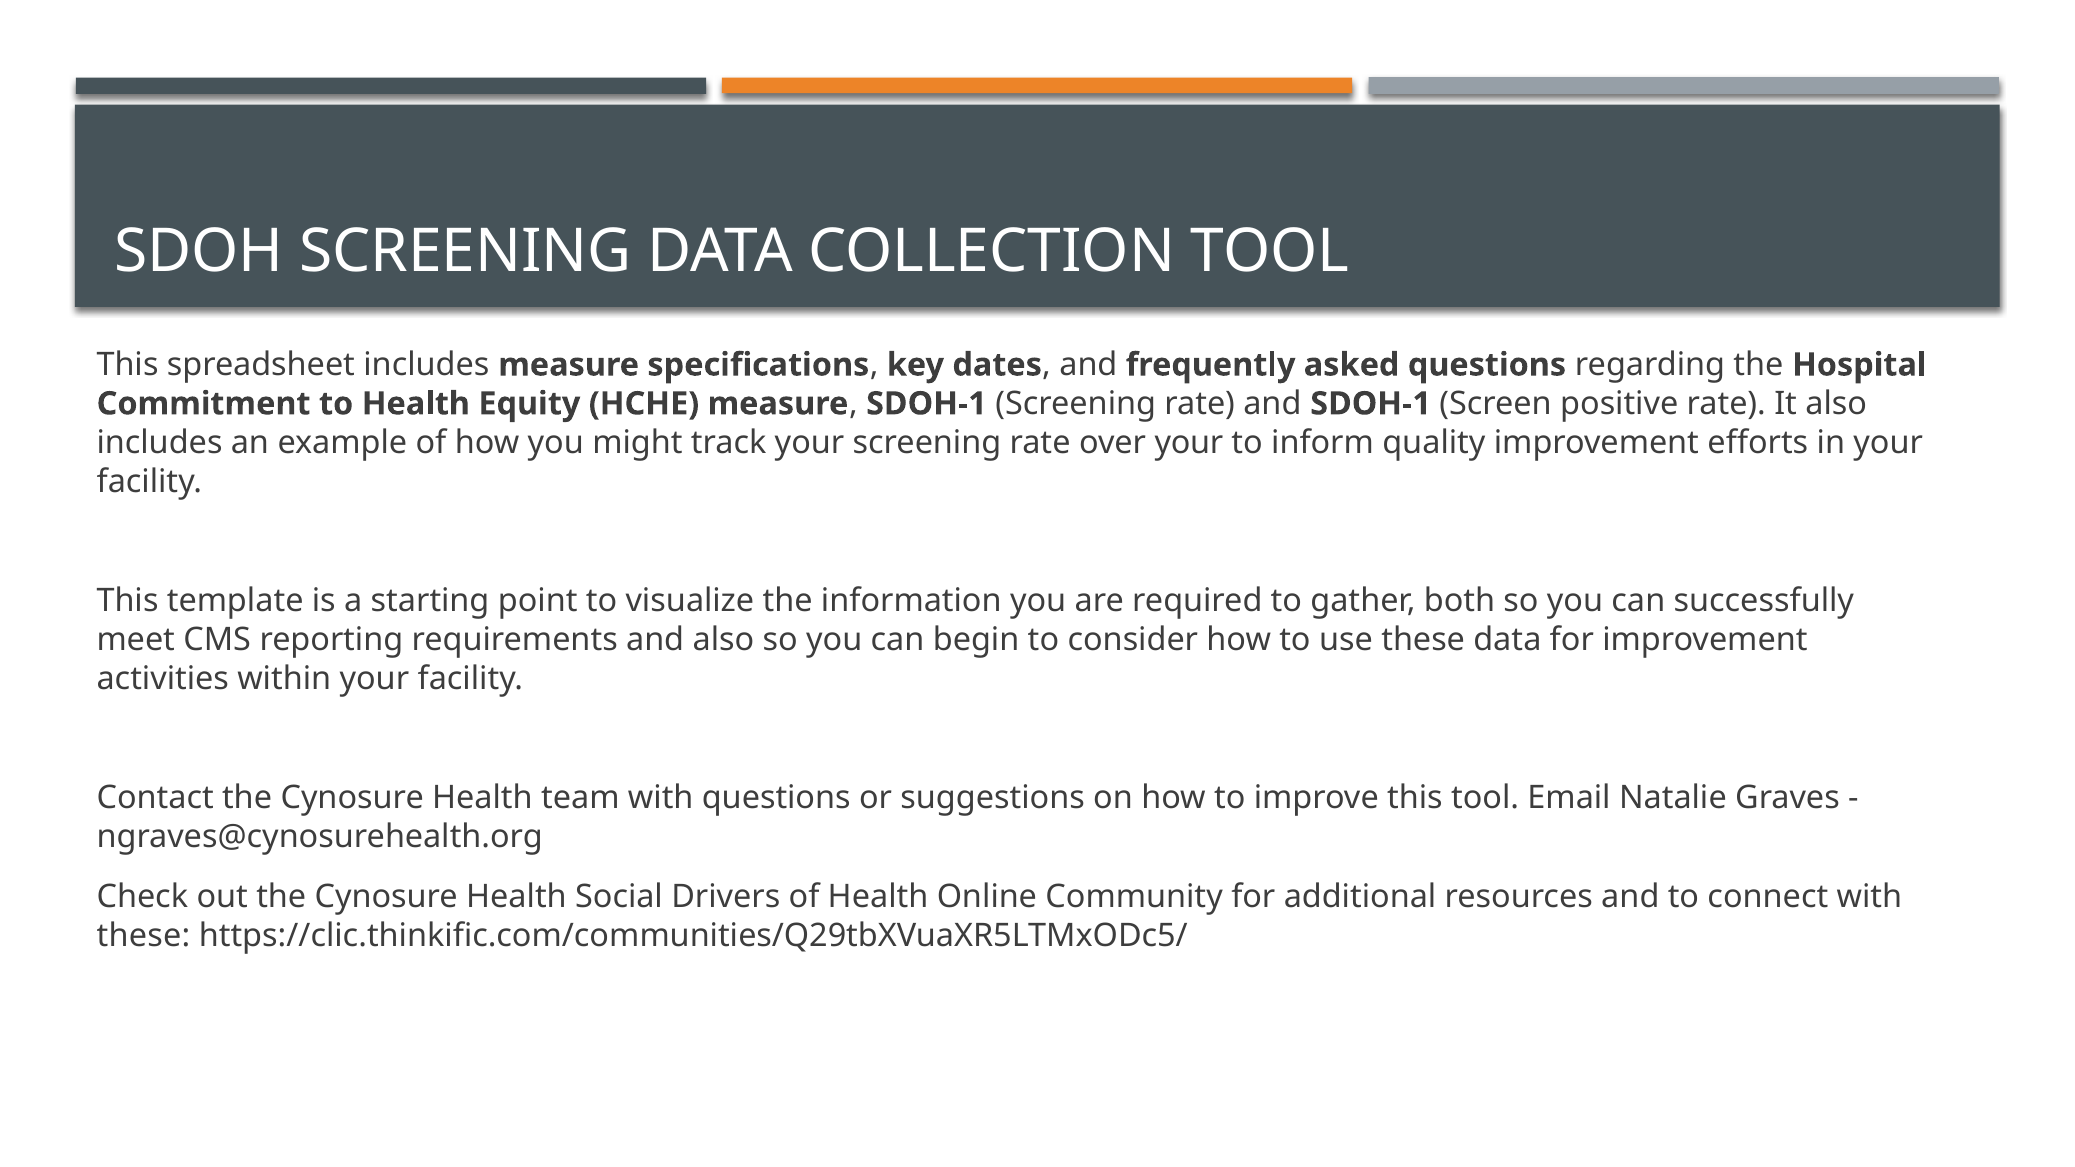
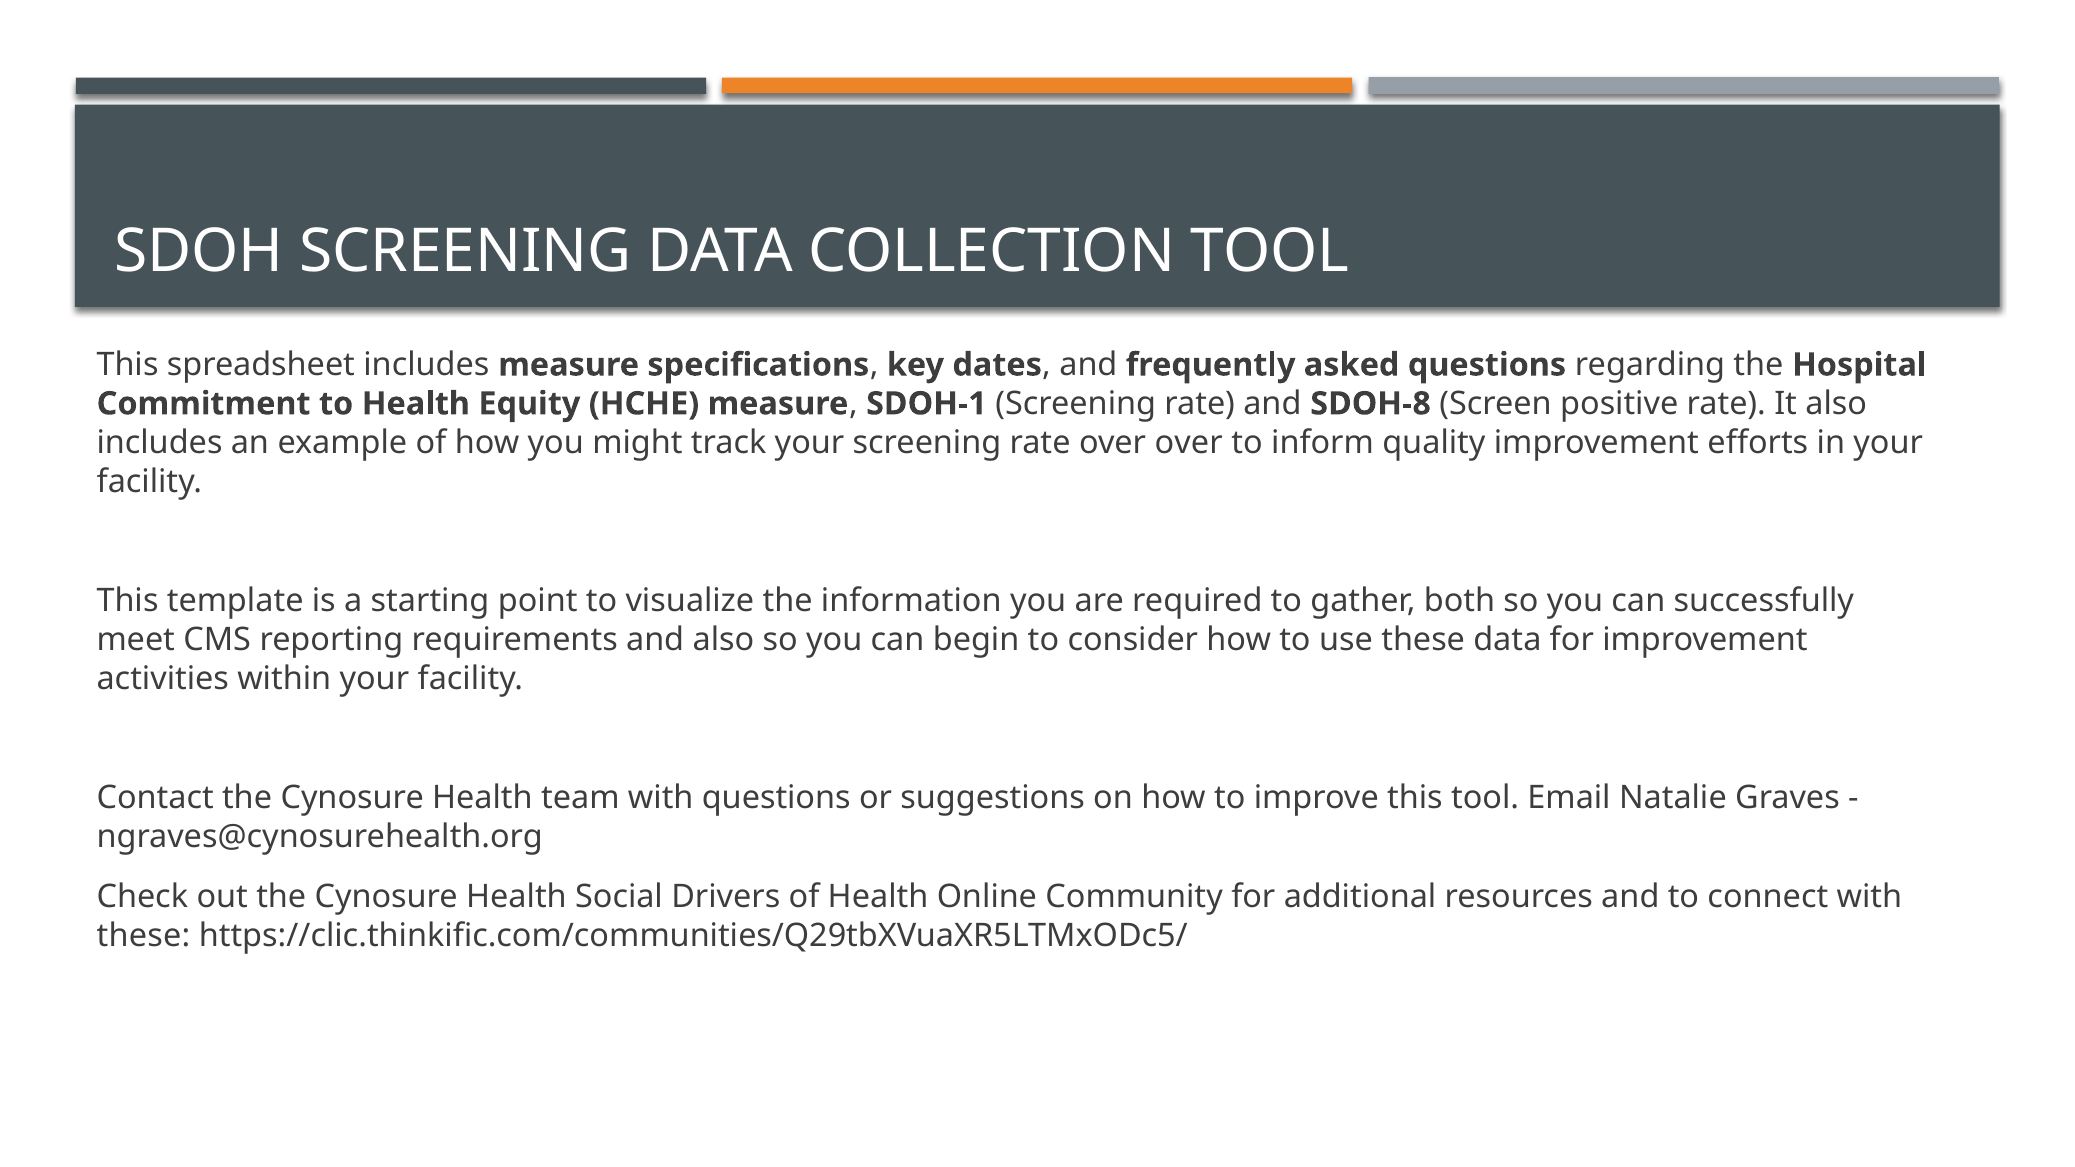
and SDOH-1: SDOH-1 -> SDOH-8
over your: your -> over
